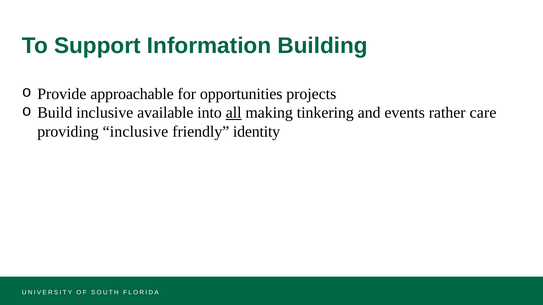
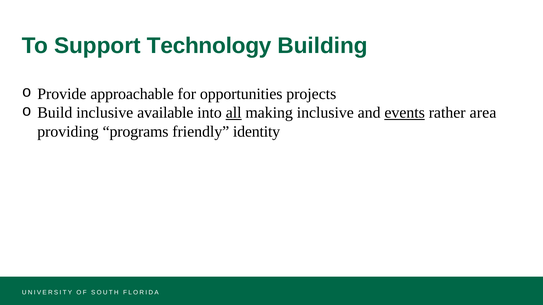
Information: Information -> Technology
making tinkering: tinkering -> inclusive
events underline: none -> present
care: care -> area
providing inclusive: inclusive -> programs
